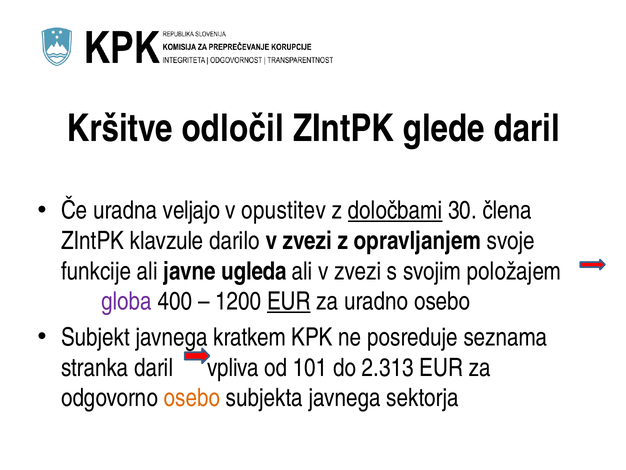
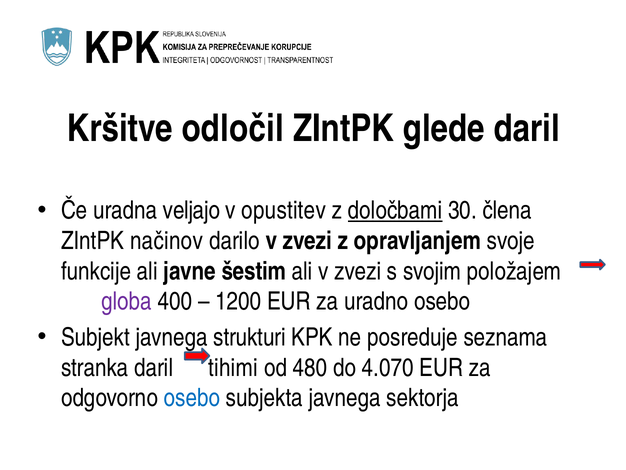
klavzule: klavzule -> načinov
ugleda: ugleda -> šestim
EUR at (289, 301) underline: present -> none
kratkem: kratkem -> strukturi
vpliva: vpliva -> tihimi
101: 101 -> 480
2.313: 2.313 -> 4.070
osebo at (192, 398) colour: orange -> blue
